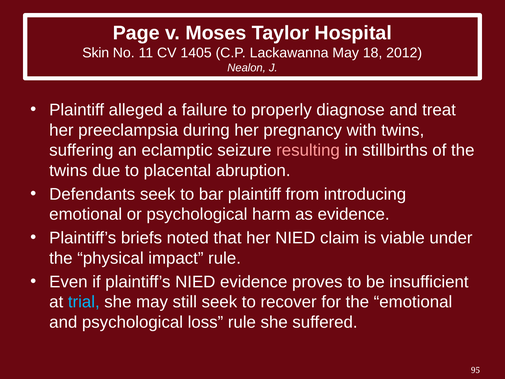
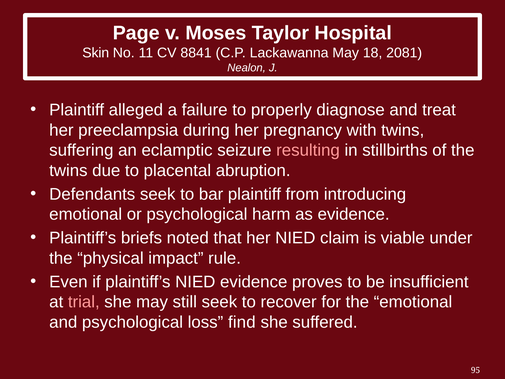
1405: 1405 -> 8841
2012: 2012 -> 2081
trial colour: light blue -> pink
loss rule: rule -> find
